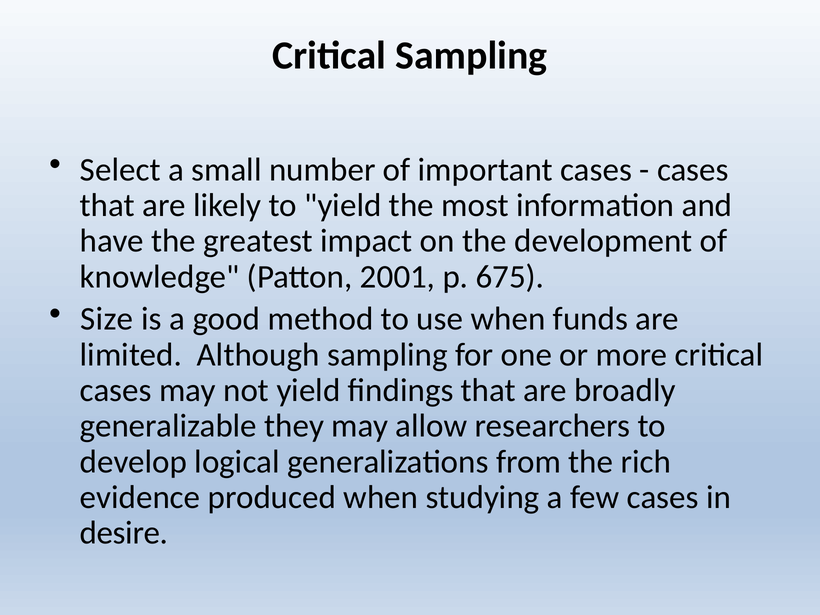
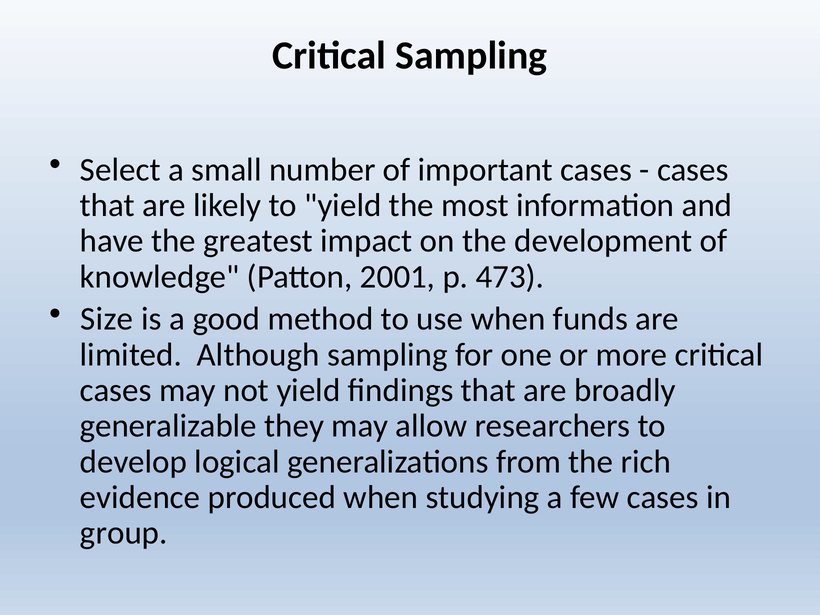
675: 675 -> 473
desire: desire -> group
